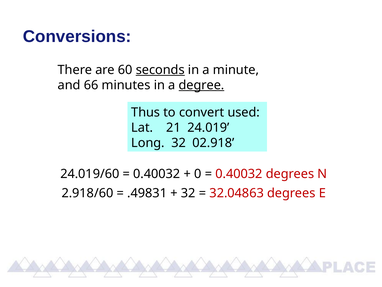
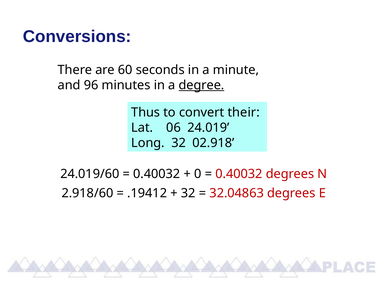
seconds underline: present -> none
66: 66 -> 96
used: used -> their
21: 21 -> 06
.49831: .49831 -> .19412
